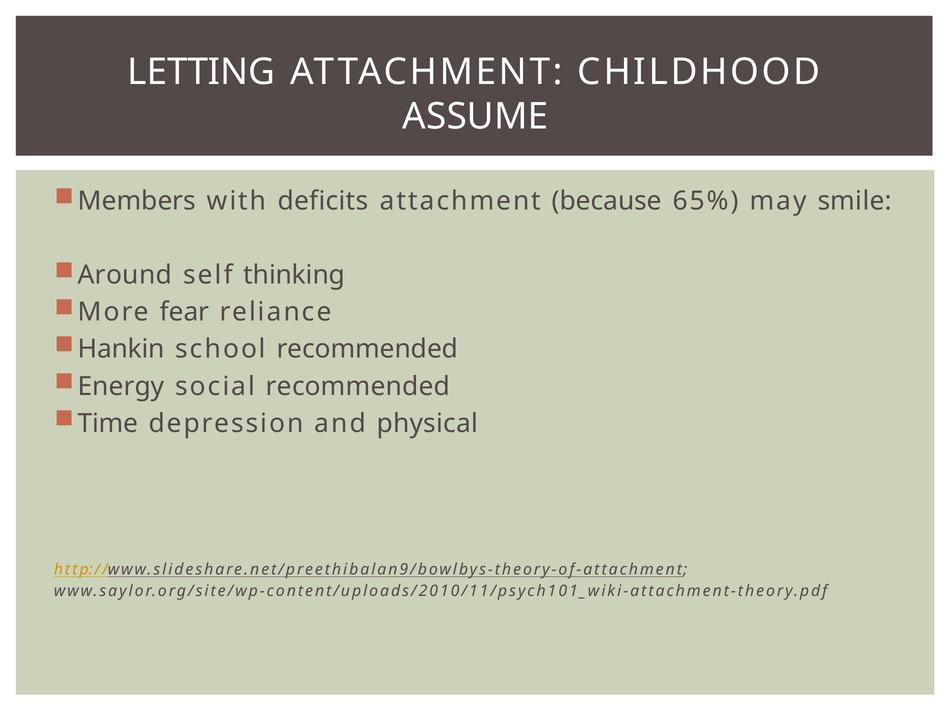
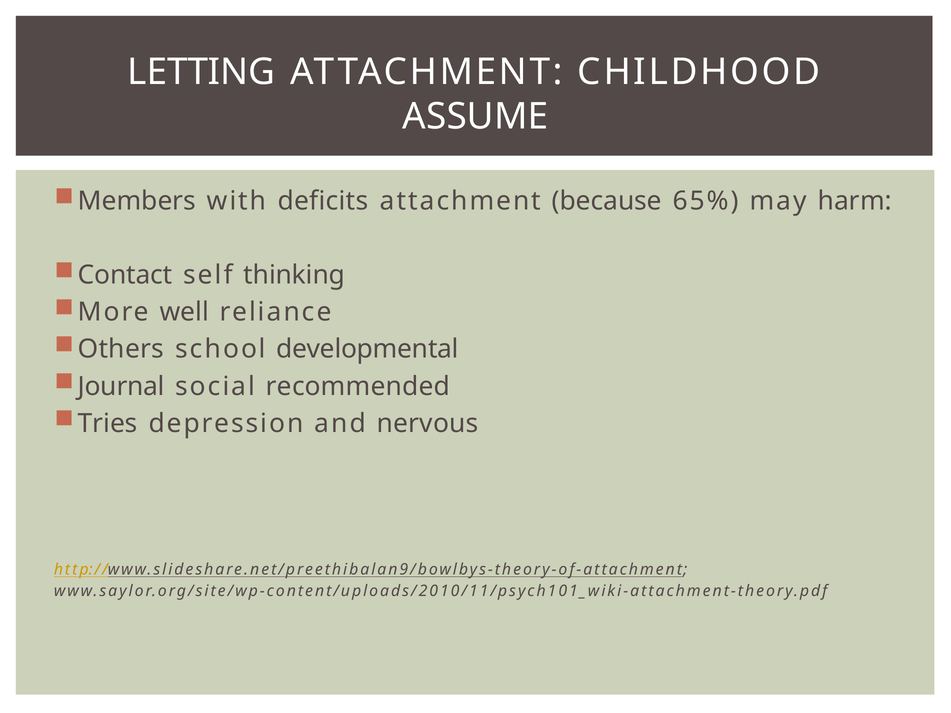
smile: smile -> harm
Around: Around -> Contact
fear: fear -> well
Hankin: Hankin -> Others
school recommended: recommended -> developmental
Energy: Energy -> Journal
Time: Time -> Tries
physical: physical -> nervous
